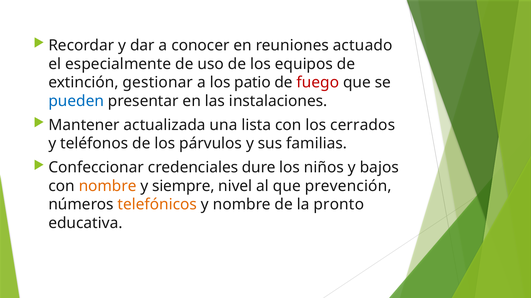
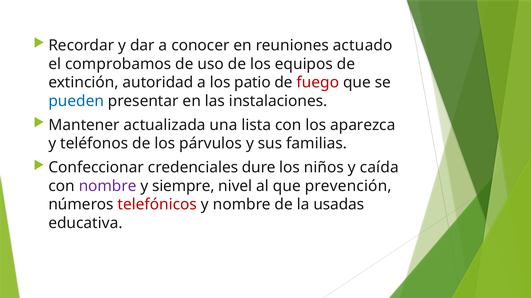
especialmente: especialmente -> comprobamos
gestionar: gestionar -> autoridad
cerrados: cerrados -> aparezca
bajos: bajos -> caída
nombre at (108, 186) colour: orange -> purple
telefónicos colour: orange -> red
pronto: pronto -> usadas
